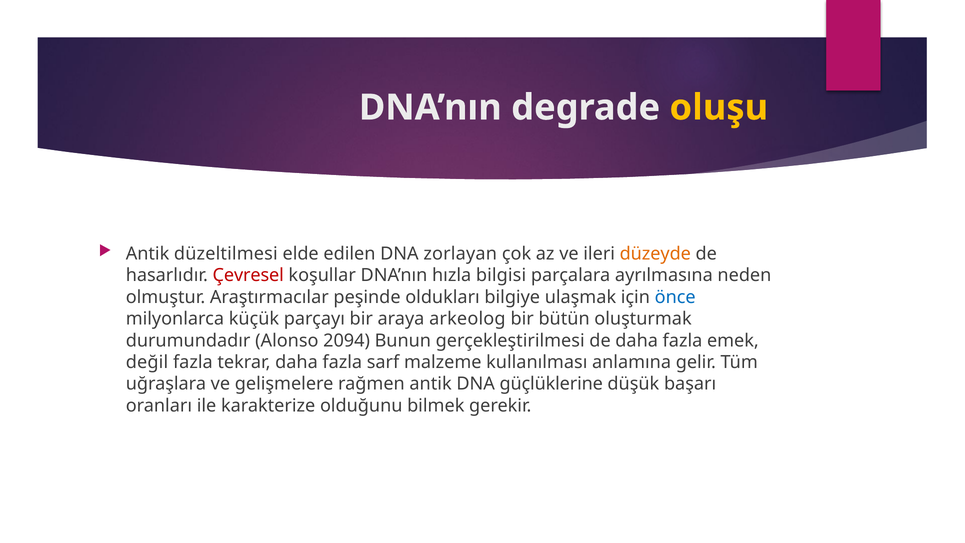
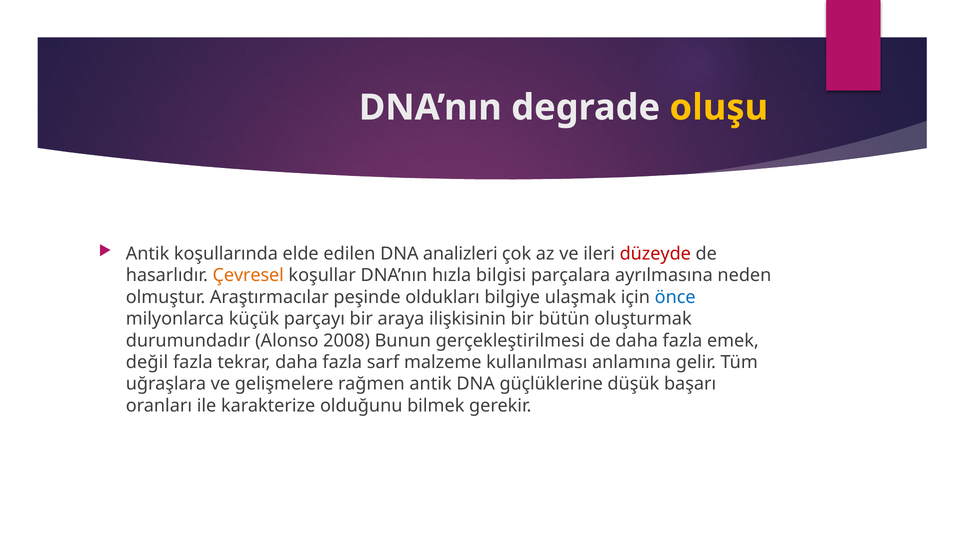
düzeltilmesi: düzeltilmesi -> koşullarında
zorlayan: zorlayan -> analizleri
düzeyde colour: orange -> red
Çevresel colour: red -> orange
arkeolog: arkeolog -> ilişkisinin
2094: 2094 -> 2008
